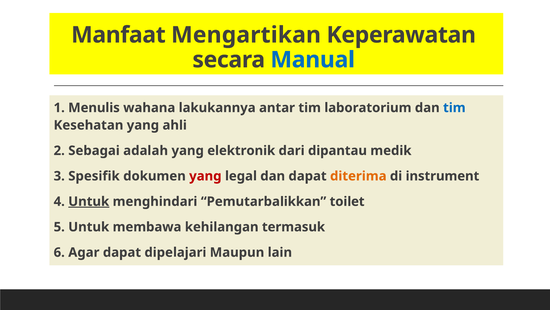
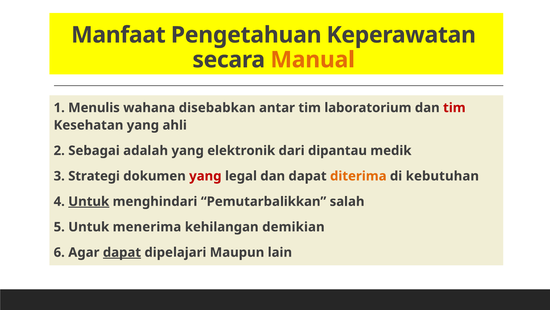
Mengartikan: Mengartikan -> Pengetahuan
Manual colour: blue -> orange
lakukannya: lakukannya -> disebabkan
tim at (454, 108) colour: blue -> red
Spesifik: Spesifik -> Strategi
instrument: instrument -> kebutuhan
toilet: toilet -> salah
membawa: membawa -> menerima
termasuk: termasuk -> demikian
dapat at (122, 252) underline: none -> present
